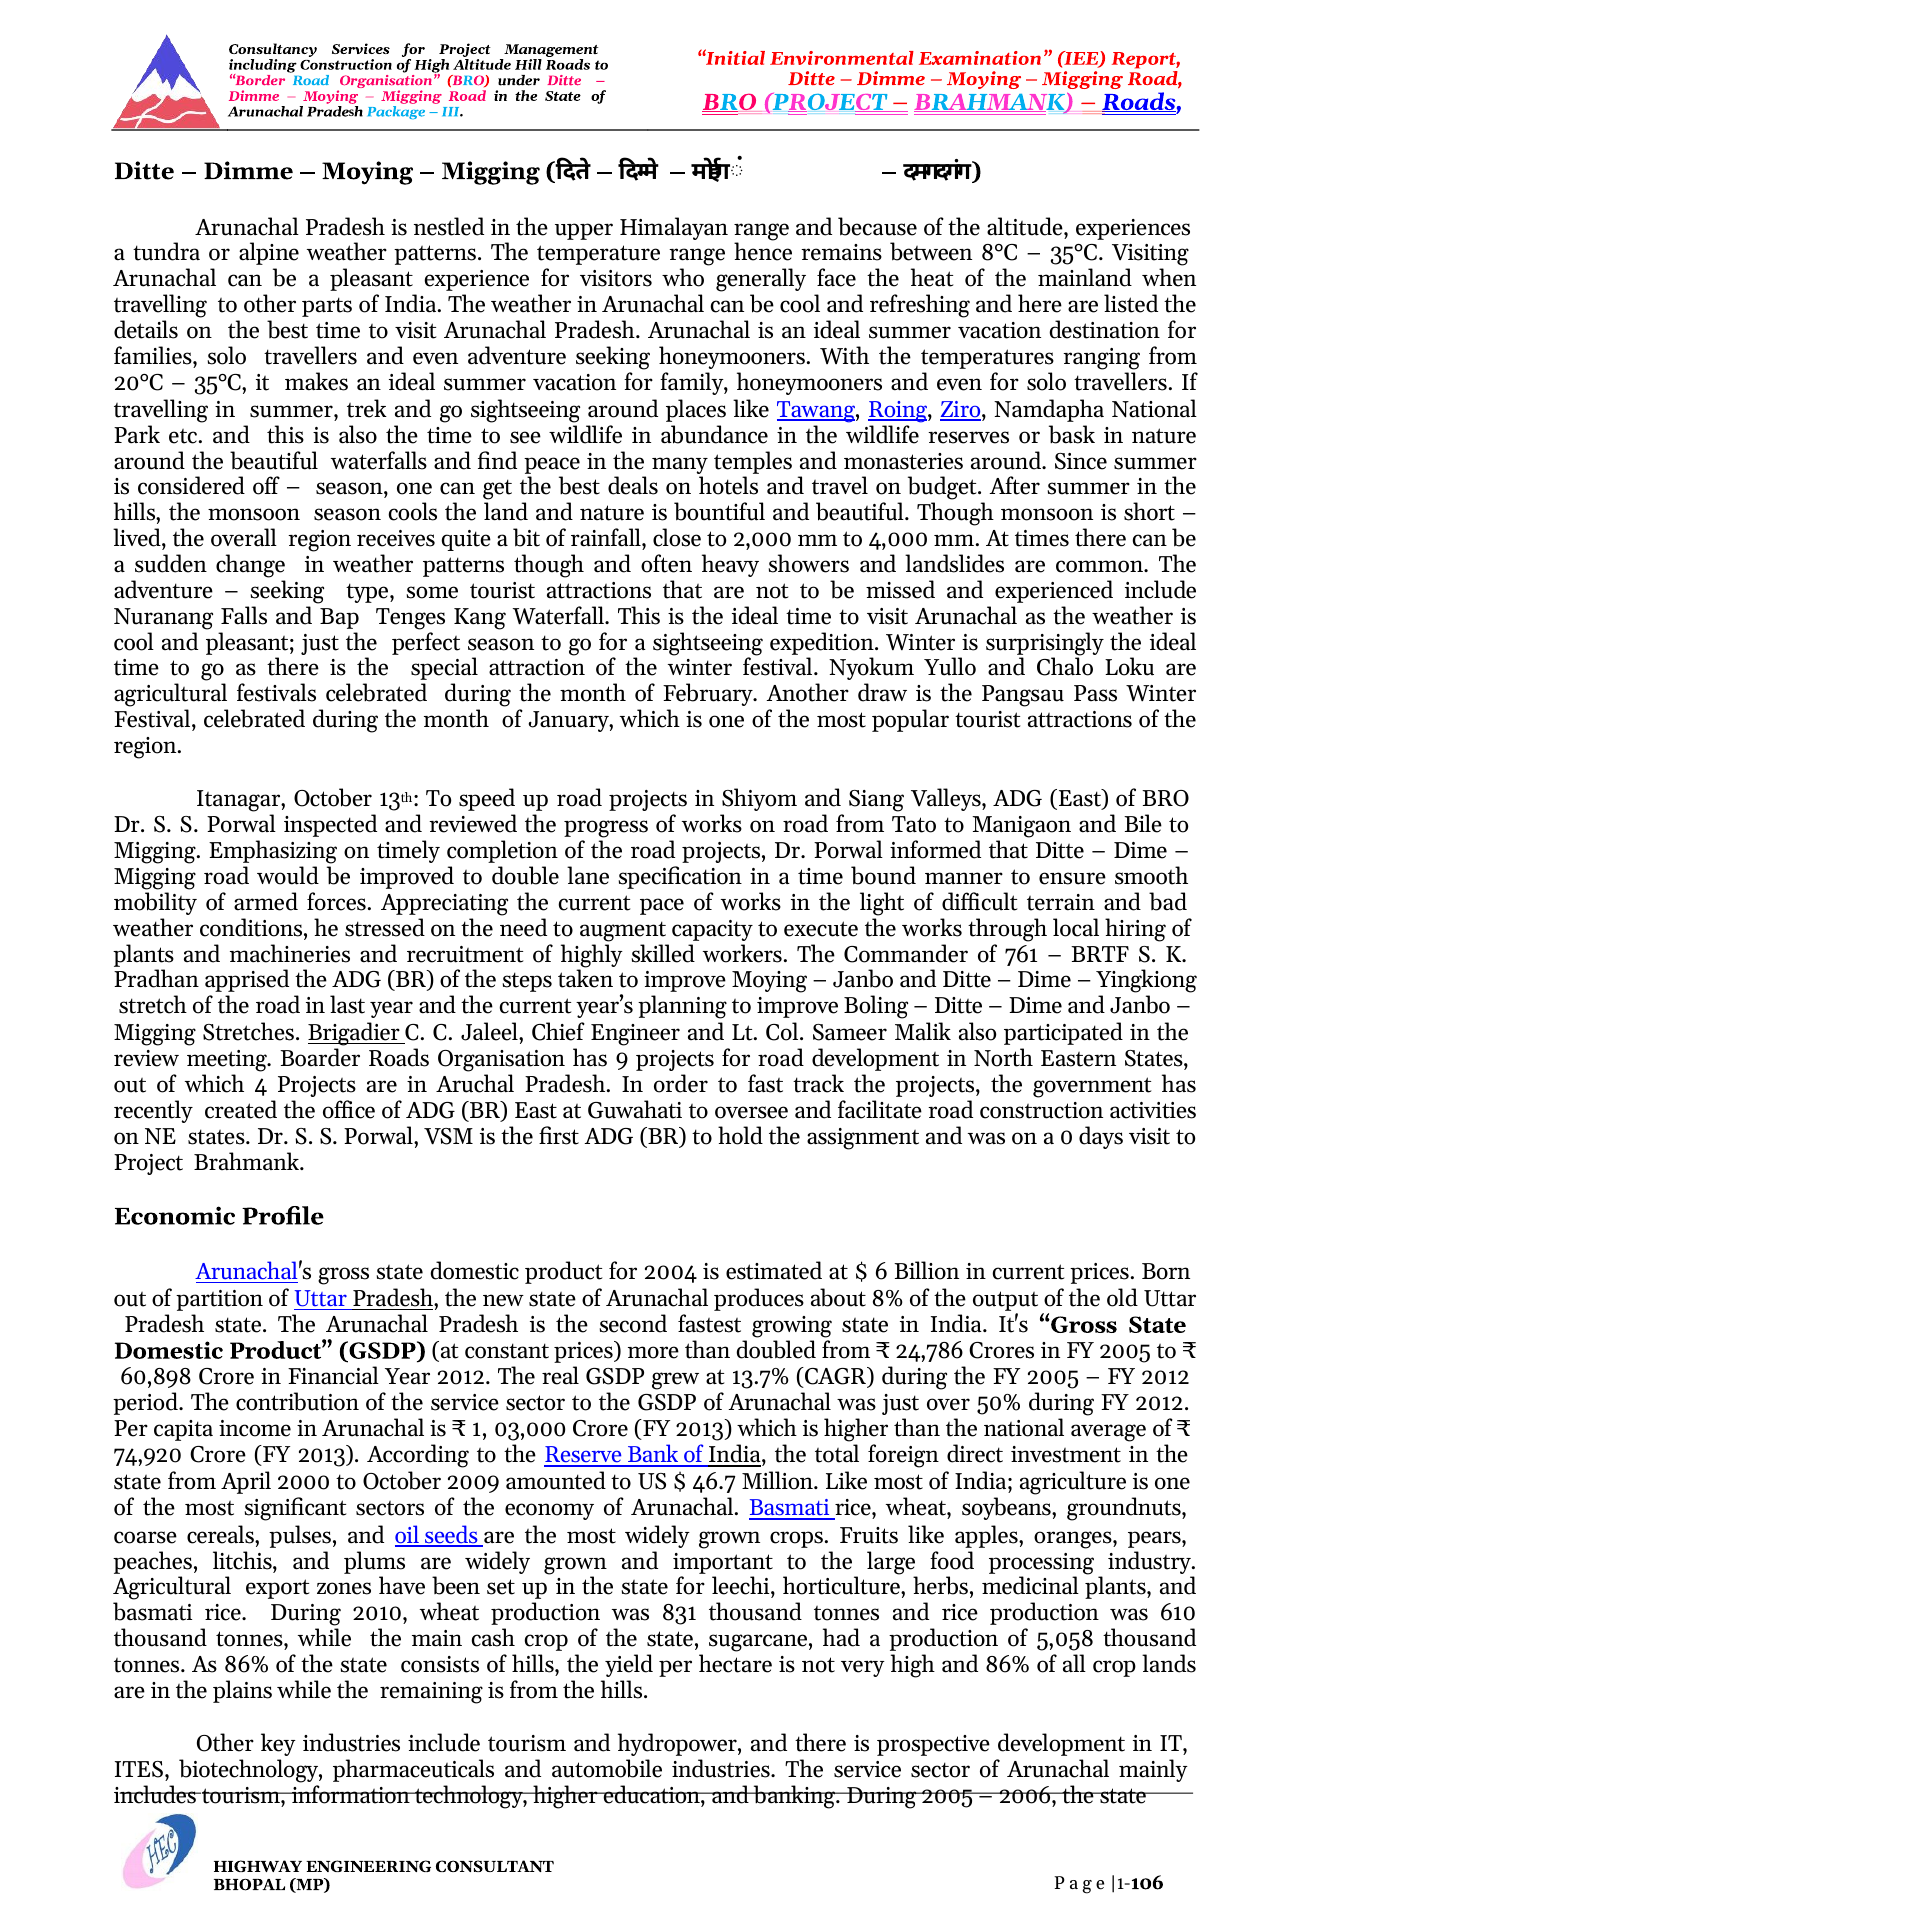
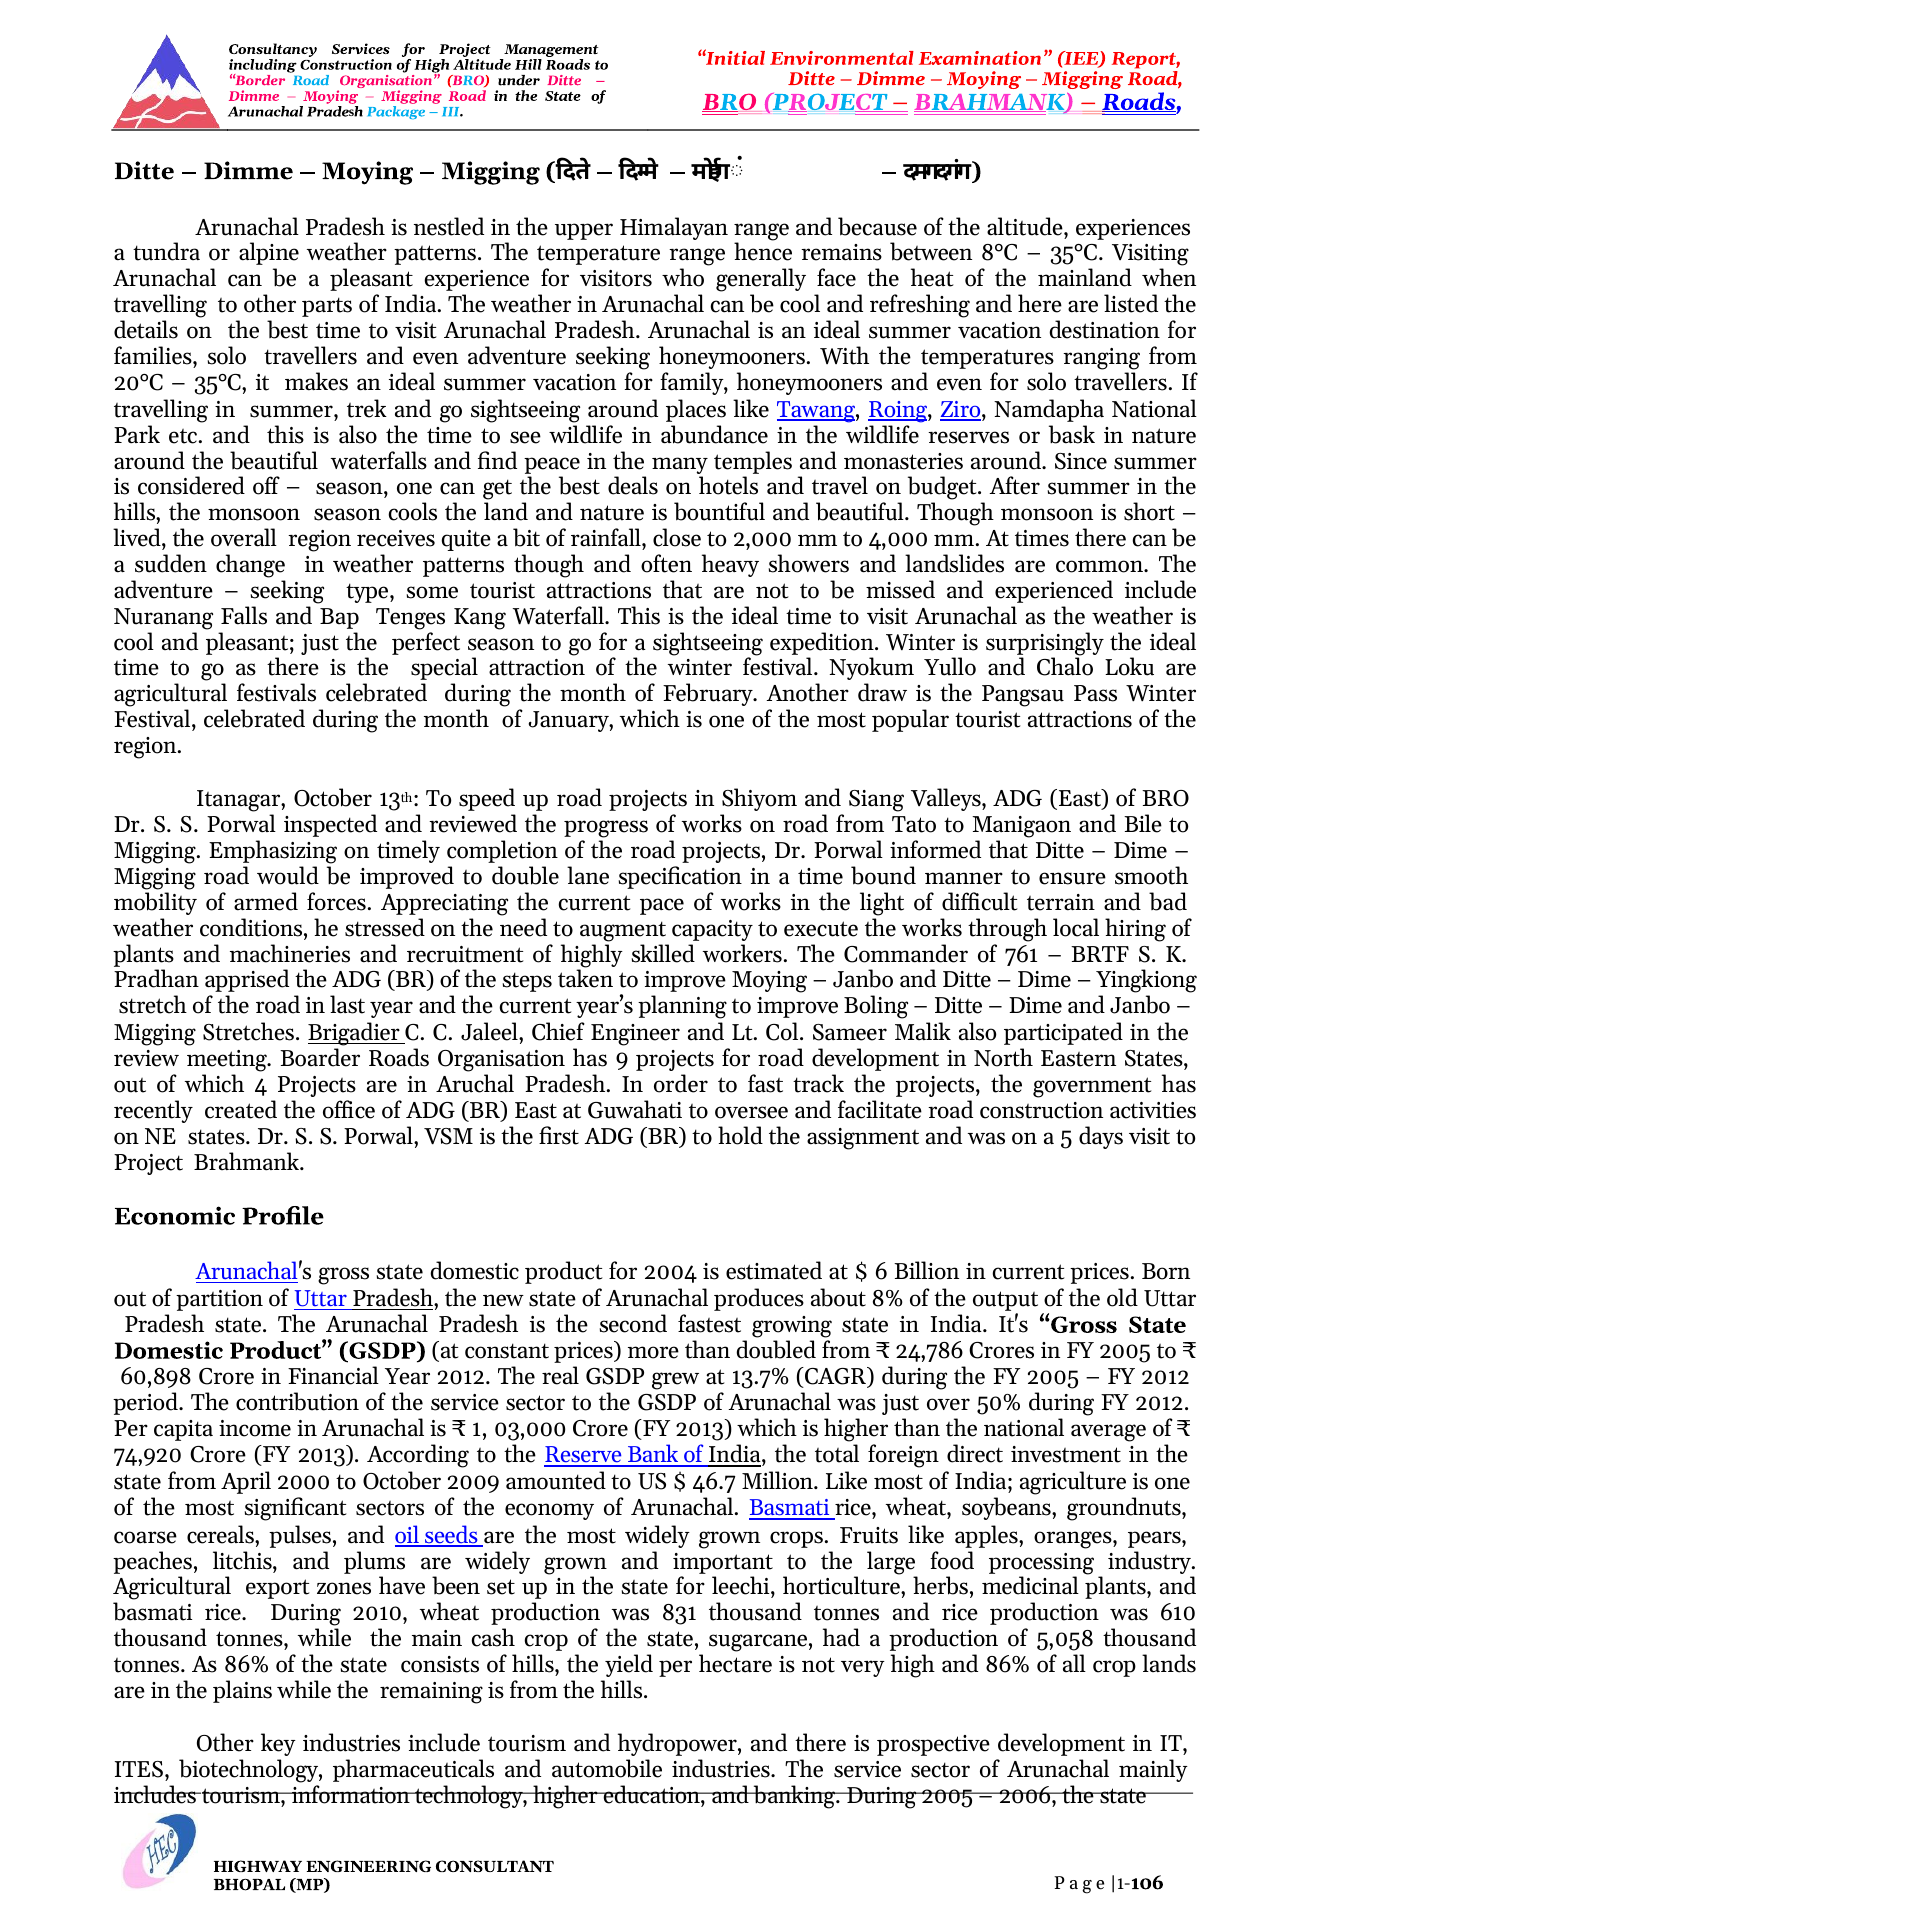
0: 0 -> 5
